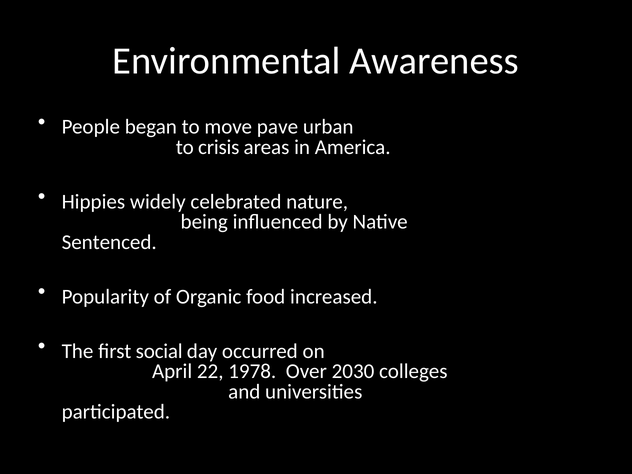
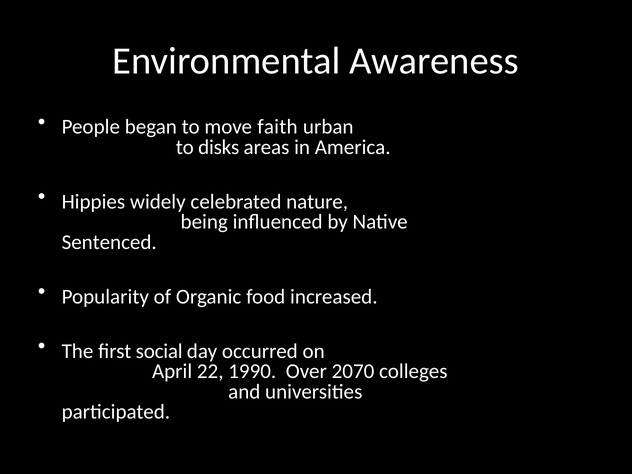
pave: pave -> faith
crisis: crisis -> disks
1978: 1978 -> 1990
2030: 2030 -> 2070
